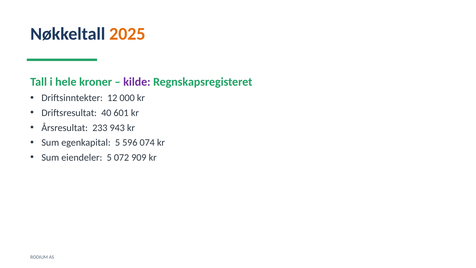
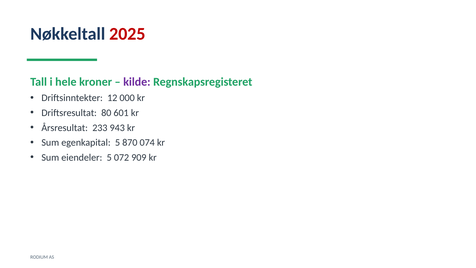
2025 colour: orange -> red
40: 40 -> 80
596: 596 -> 870
